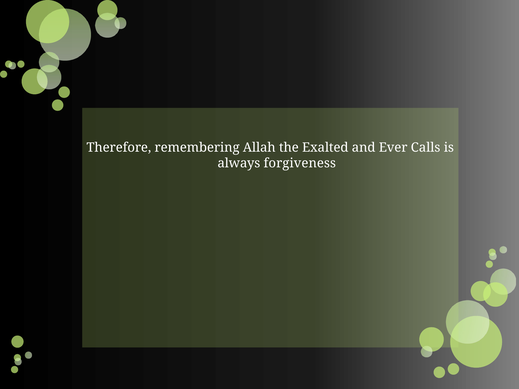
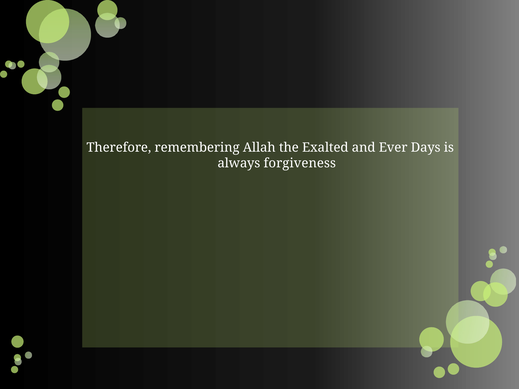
Calls: Calls -> Days
